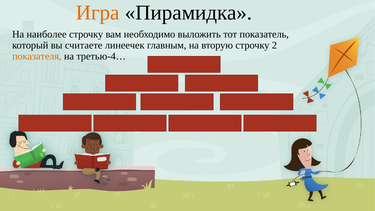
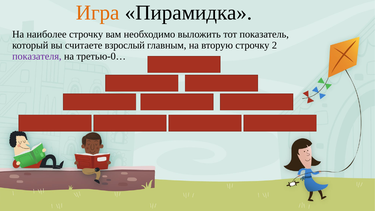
линеечек: линеечек -> взрослый
показателя colour: orange -> purple
третью-4…: третью-4… -> третью-0…
